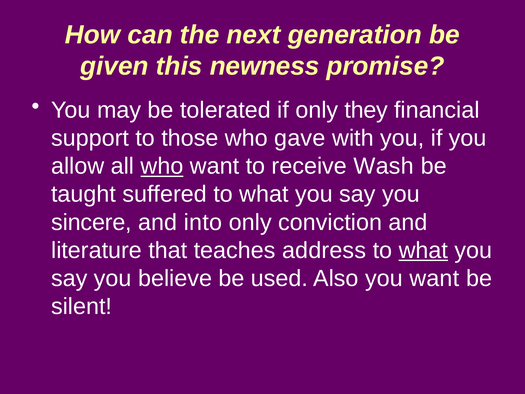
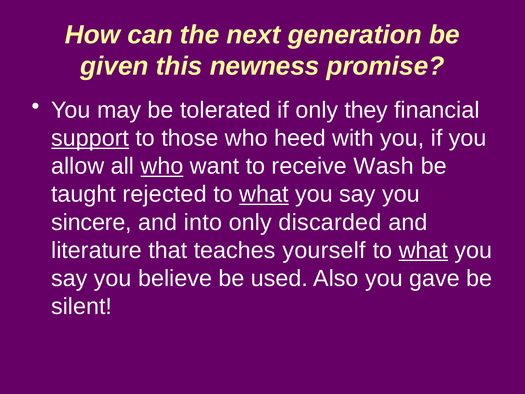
support underline: none -> present
gave: gave -> heed
suffered: suffered -> rejected
what at (264, 194) underline: none -> present
conviction: conviction -> discarded
address: address -> yourself
you want: want -> gave
